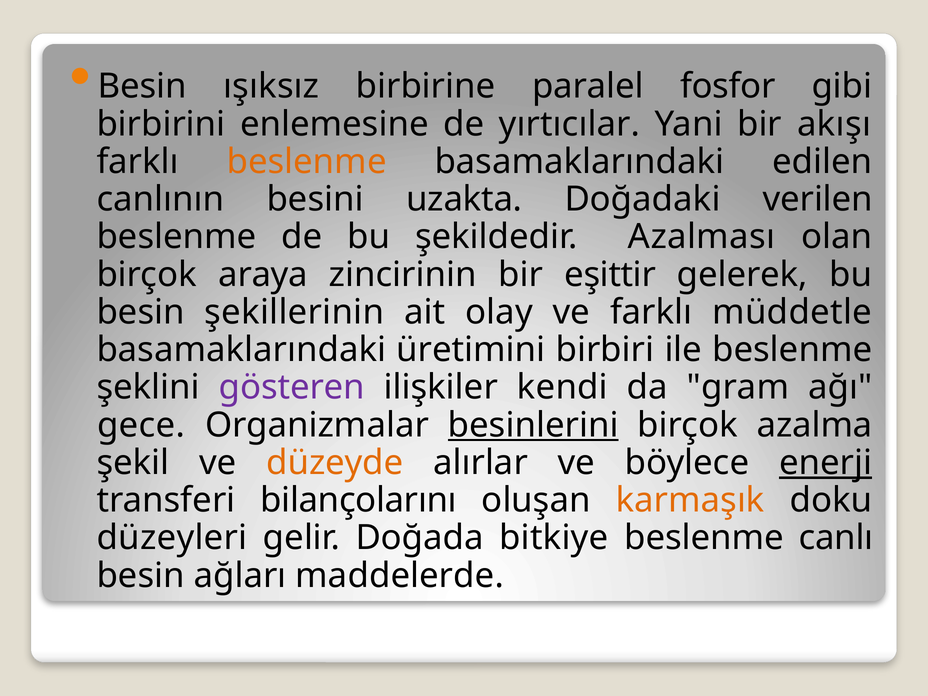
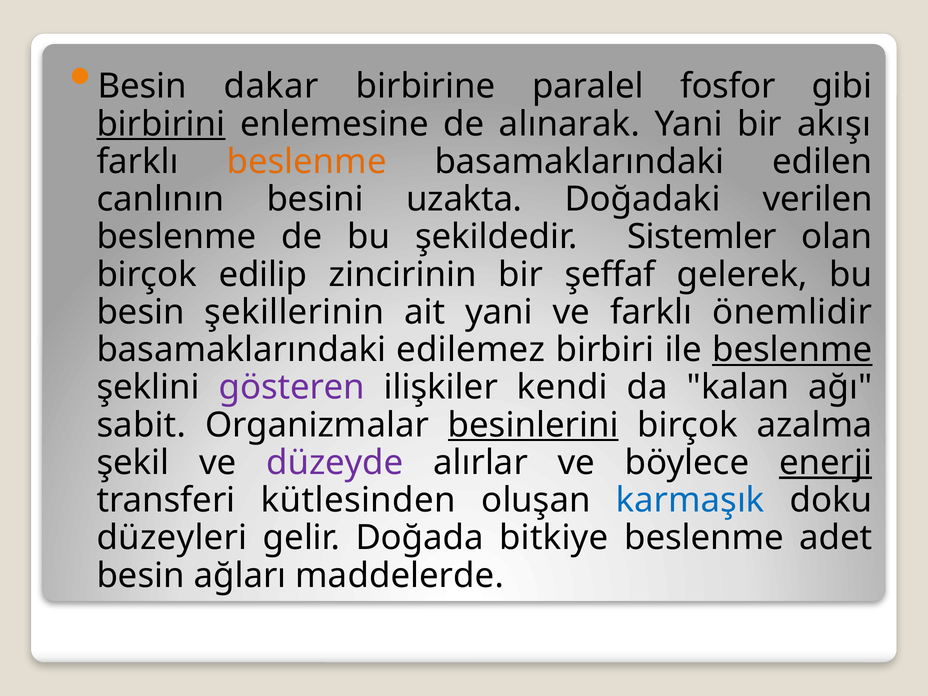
ışıksız: ışıksız -> dakar
birbirini underline: none -> present
yırtıcılar: yırtıcılar -> alınarak
Azalması: Azalması -> Sistemler
araya: araya -> edilip
eşittir: eşittir -> şeffaf
ait olay: olay -> yani
müddetle: müddetle -> önemlidir
üretimini: üretimini -> edilemez
beslenme at (792, 350) underline: none -> present
gram: gram -> kalan
gece: gece -> sabit
düzeyde colour: orange -> purple
bilançolarını: bilançolarını -> kütlesinden
karmaşık colour: orange -> blue
canlı: canlı -> adet
